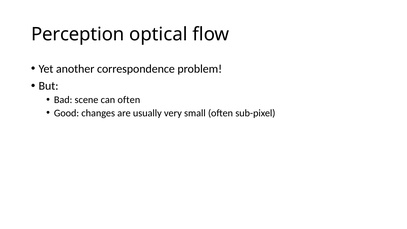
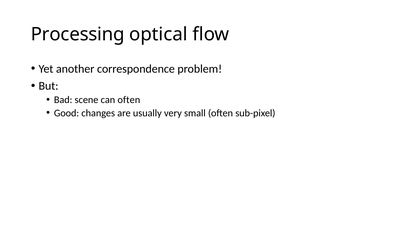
Perception: Perception -> Processing
